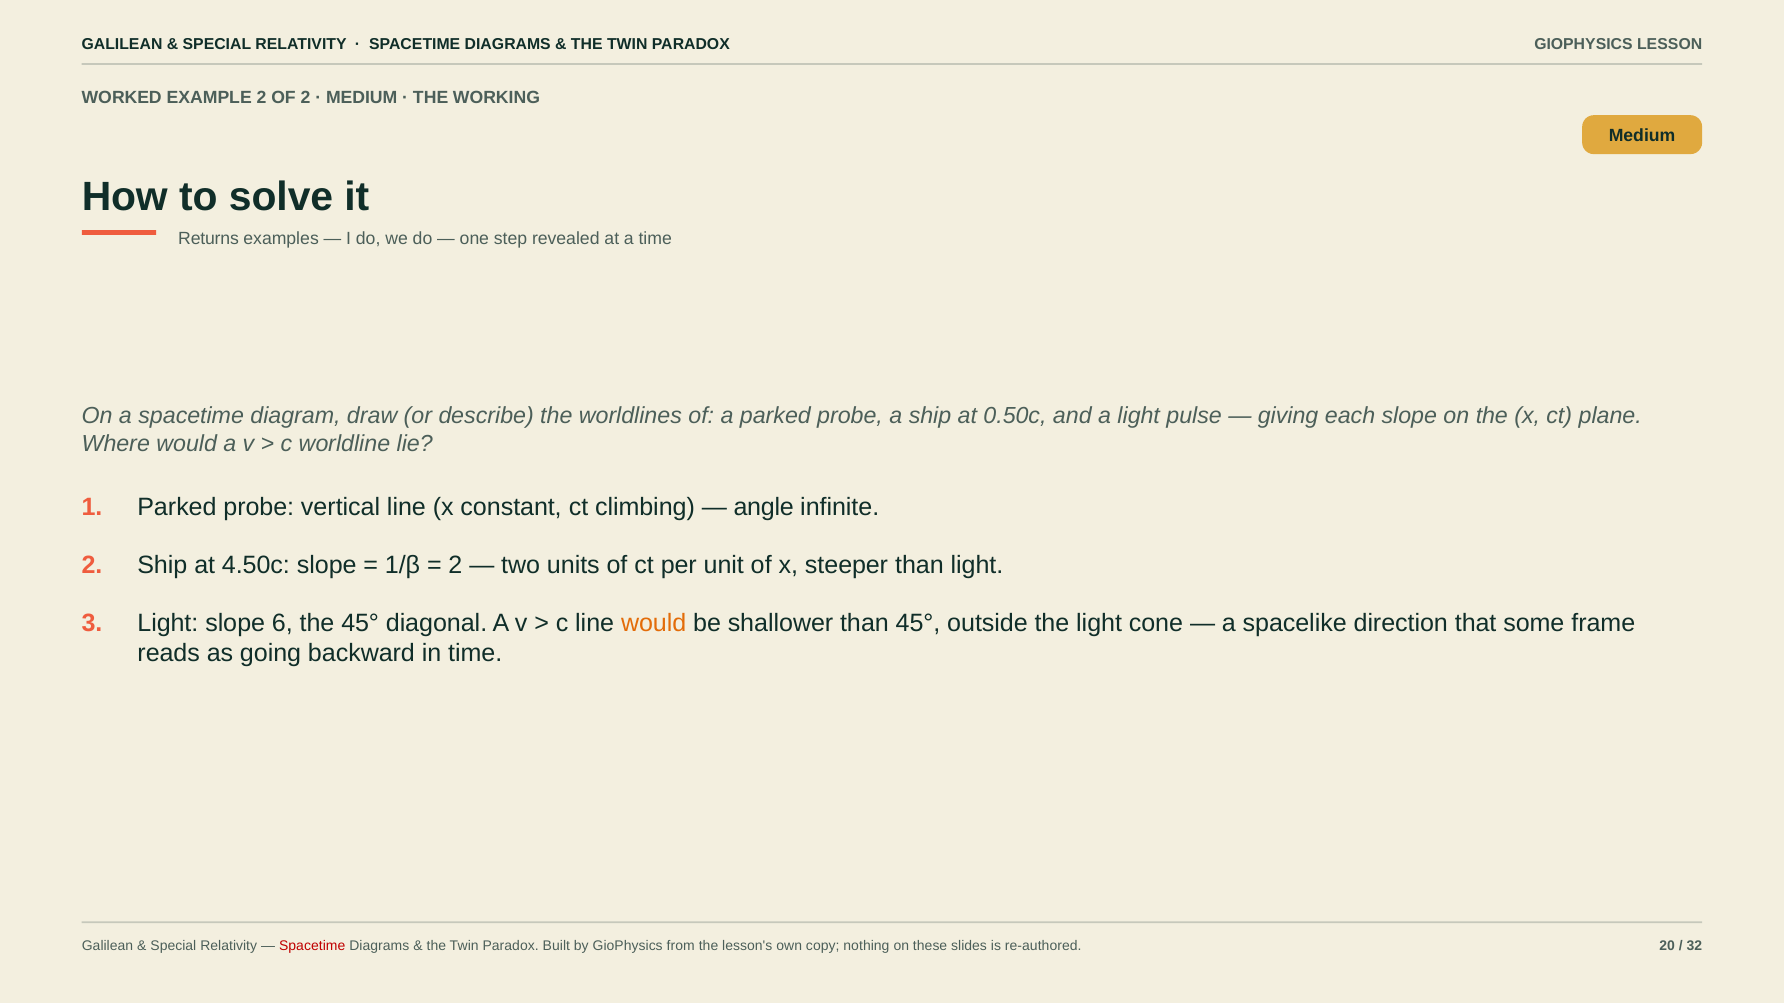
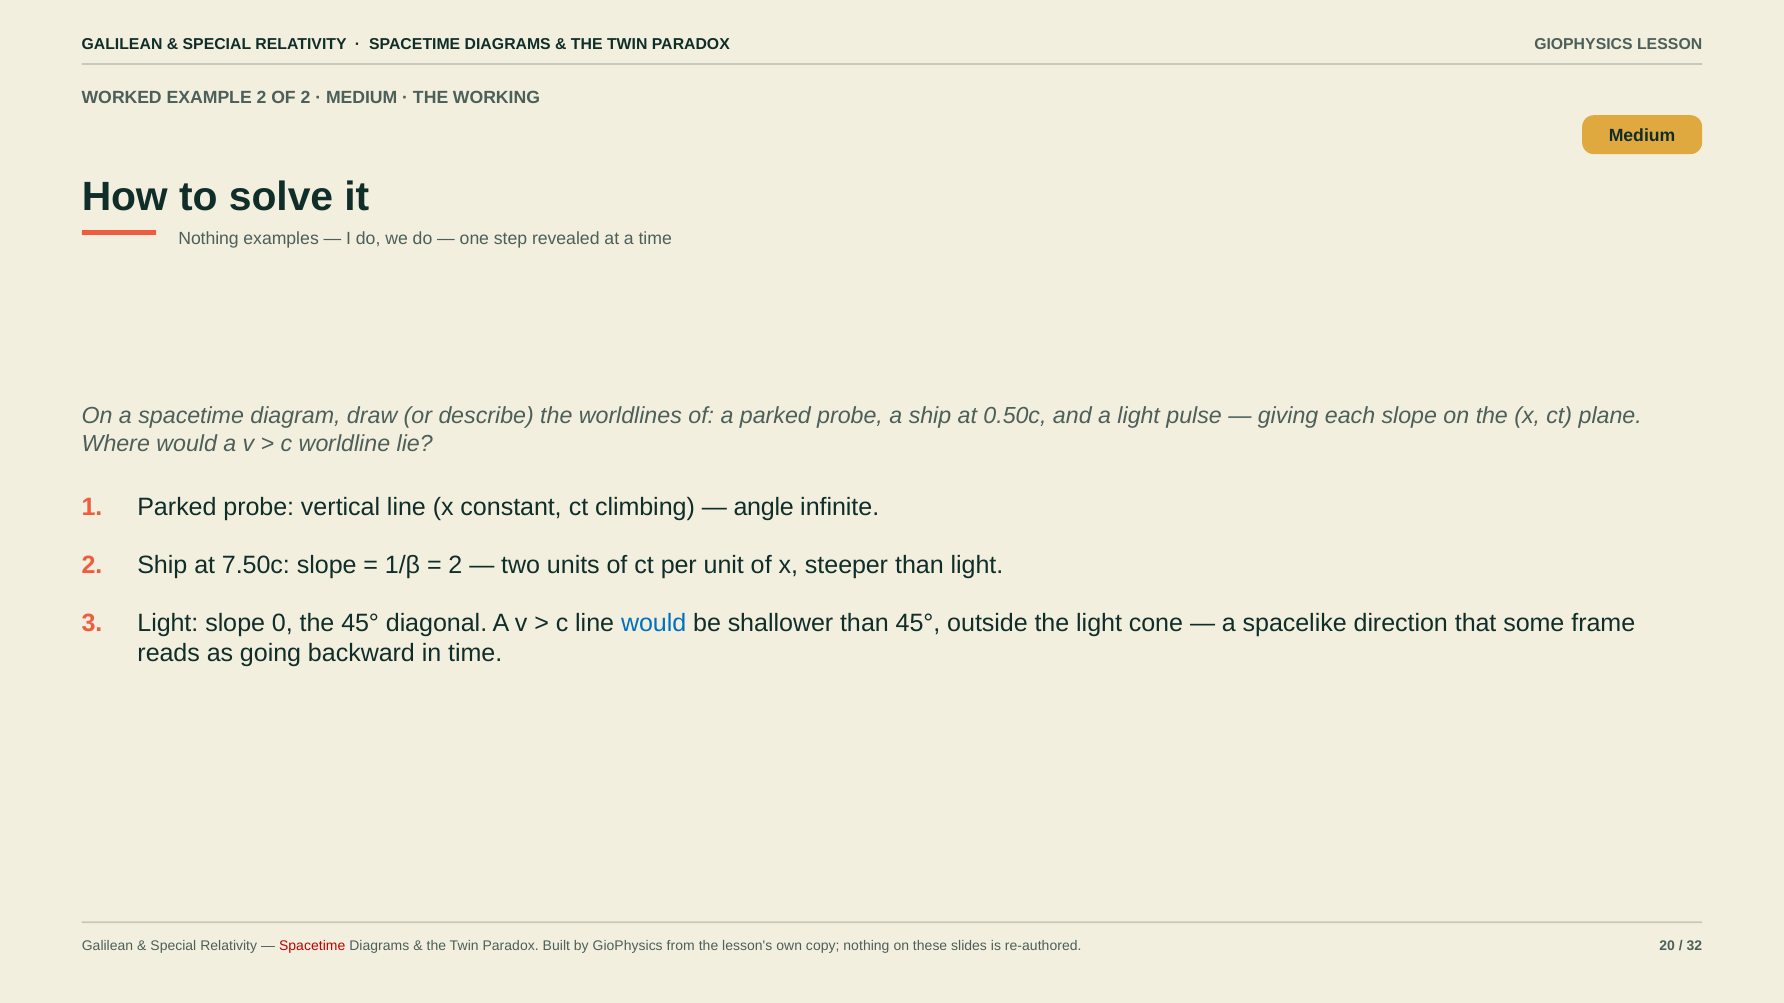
Returns at (209, 238): Returns -> Nothing
4.50c: 4.50c -> 7.50c
6: 6 -> 0
would at (654, 623) colour: orange -> blue
